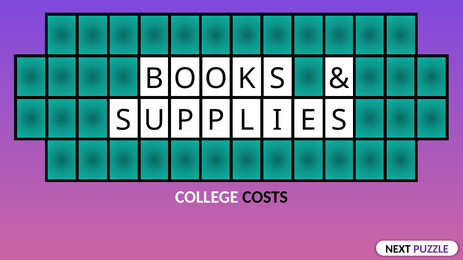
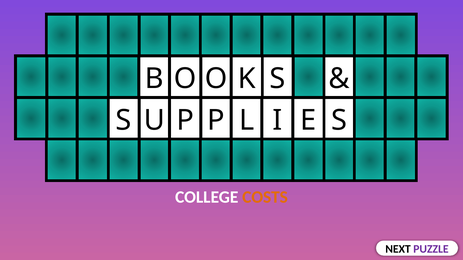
COSTS colour: black -> orange
